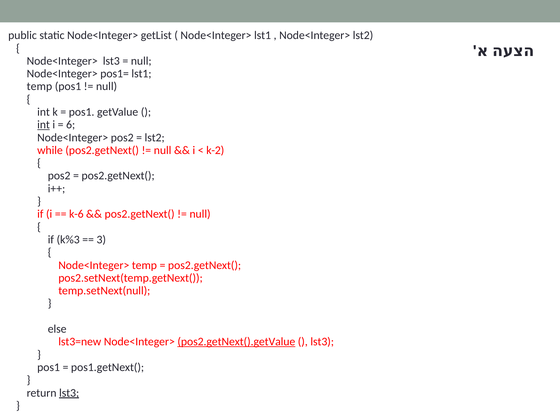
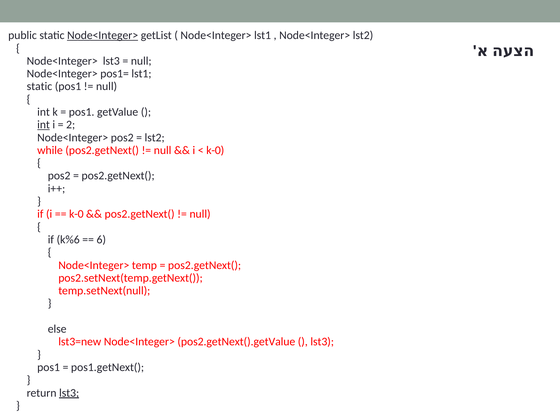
Node<Integer> at (103, 35) underline: none -> present
temp at (39, 86): temp -> static
6: 6 -> 2
k-2 at (215, 150): k-2 -> k-0
k-6 at (76, 214): k-6 -> k-0
k%3: k%3 -> k%6
3: 3 -> 6
pos2.getNext().getValue underline: present -> none
